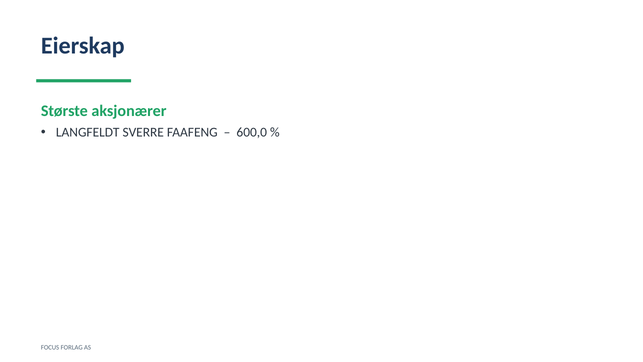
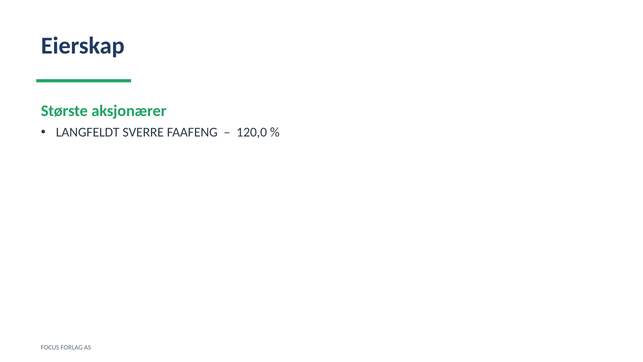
600,0: 600,0 -> 120,0
